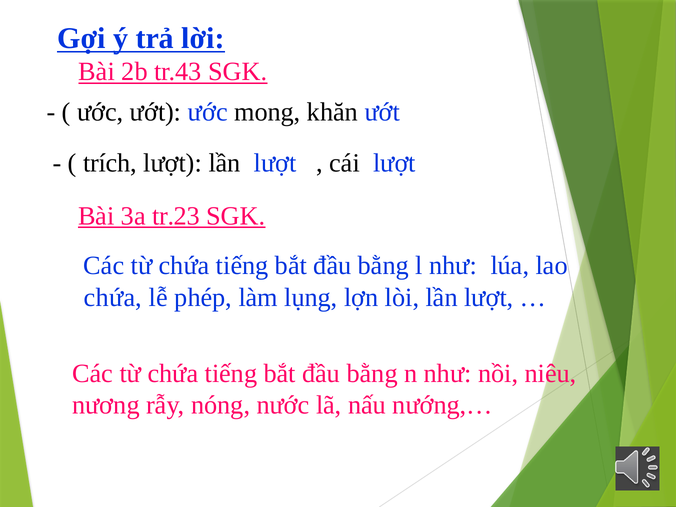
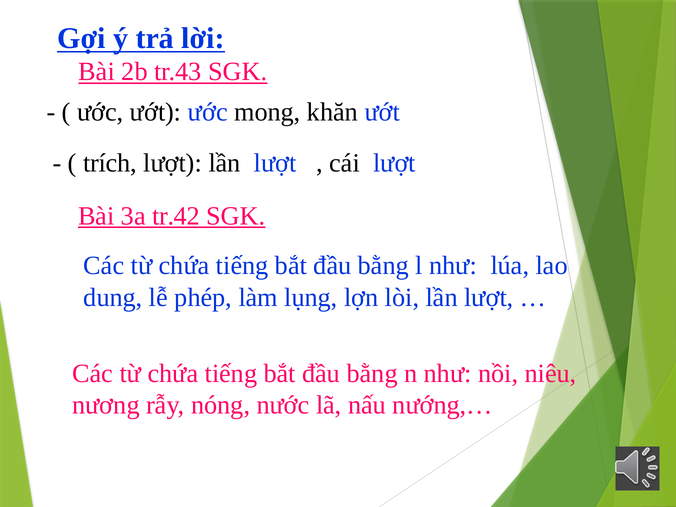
tr.23: tr.23 -> tr.42
chứa at (113, 297): chứa -> dung
